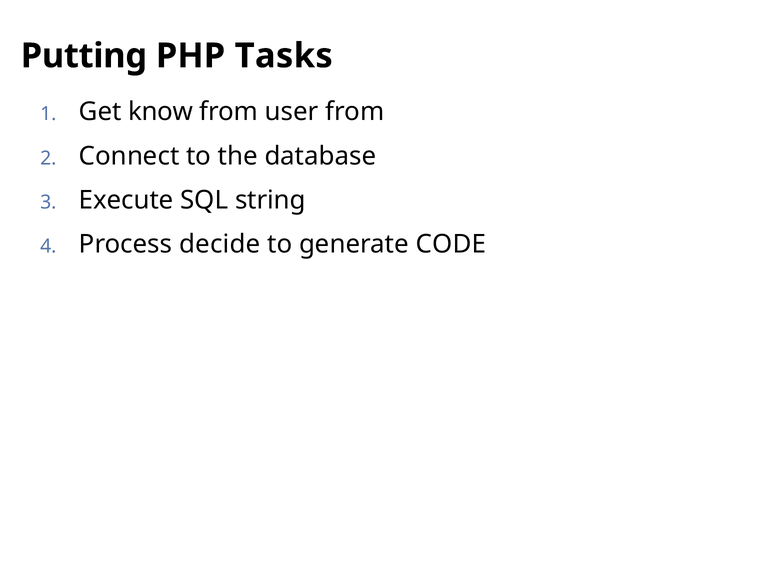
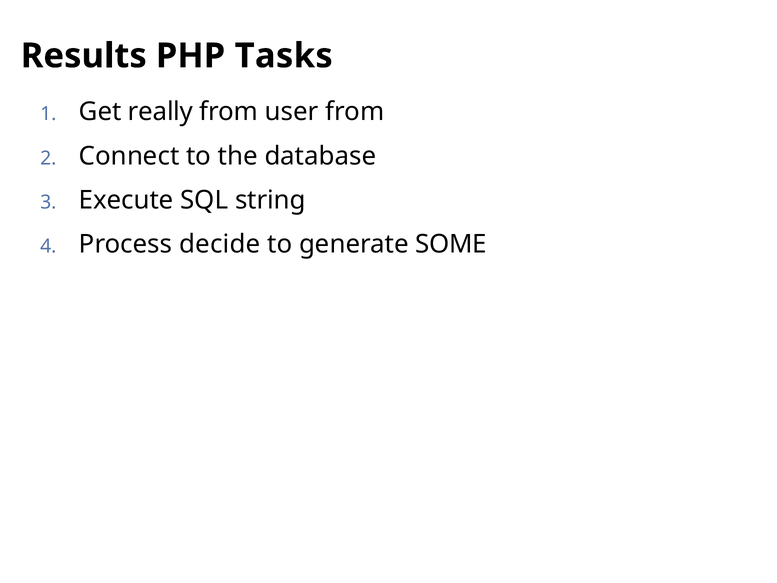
Putting: Putting -> Results
know: know -> really
CODE: CODE -> SOME
